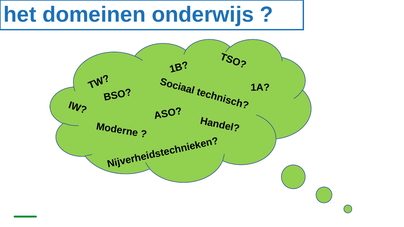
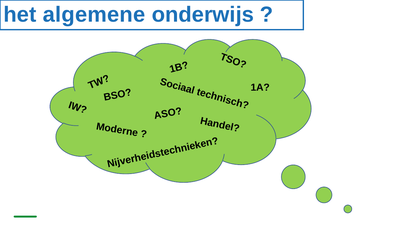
domeinen: domeinen -> algemene
